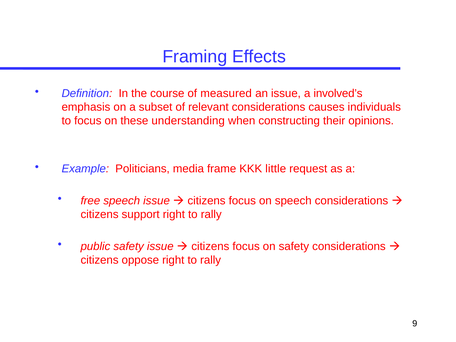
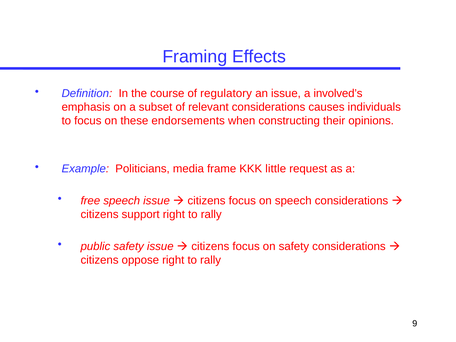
measured: measured -> regulatory
understanding: understanding -> endorsements
